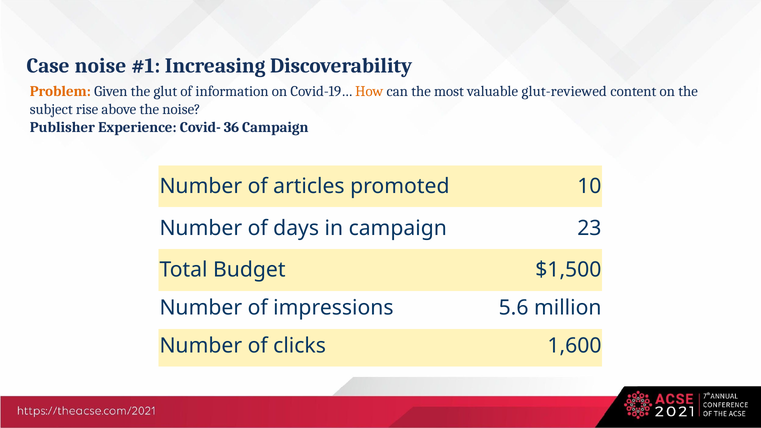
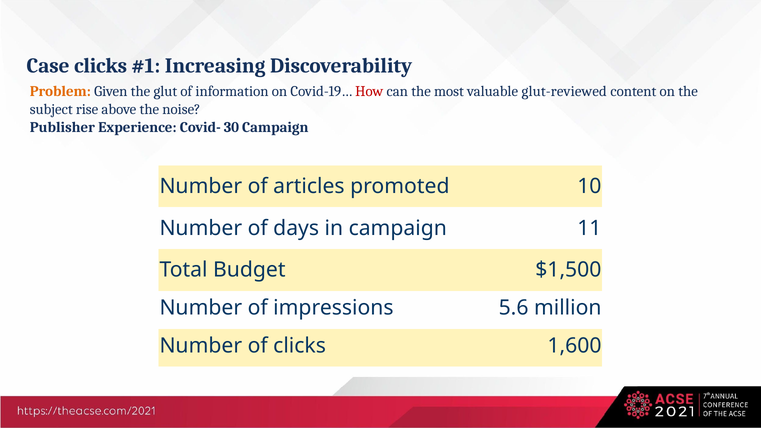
Case noise: noise -> clicks
How colour: orange -> red
36: 36 -> 30
23: 23 -> 11
